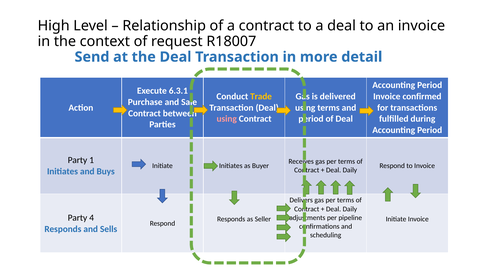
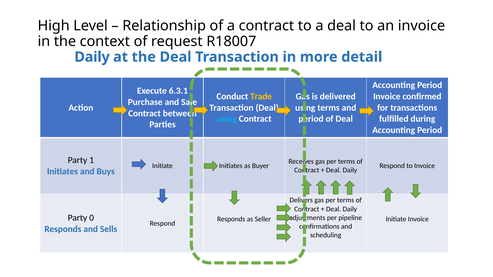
Send at (92, 57): Send -> Daily
using at (227, 119) colour: pink -> light blue
4: 4 -> 0
